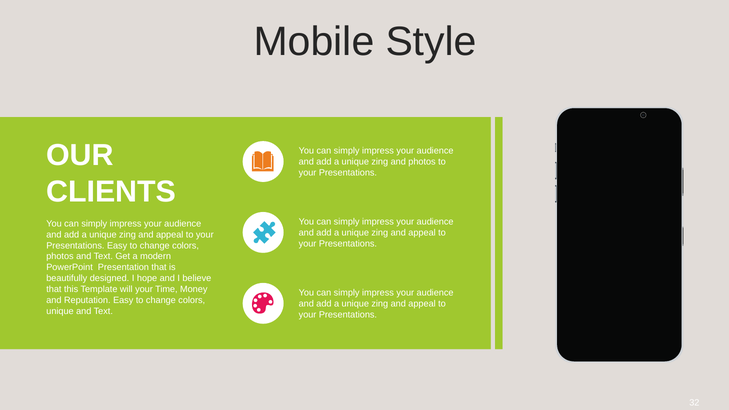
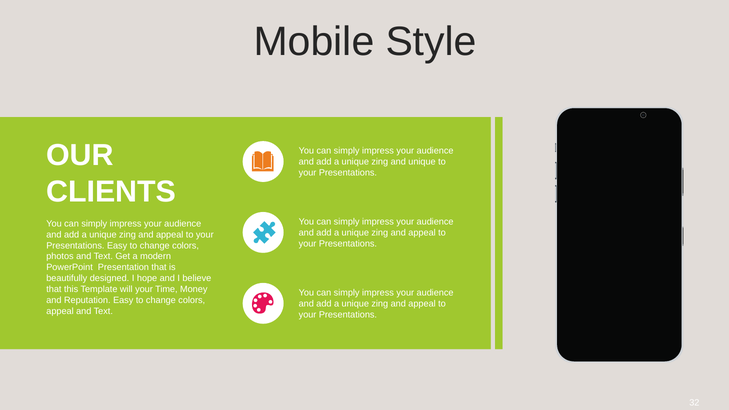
and photos: photos -> unique
unique at (60, 311): unique -> appeal
